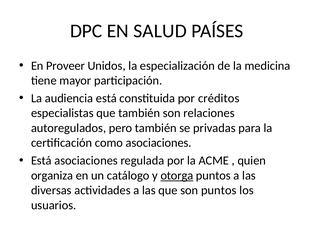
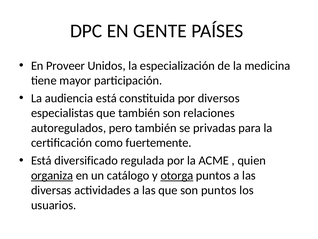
SALUD: SALUD -> GENTE
créditos: créditos -> diversos
como asociaciones: asociaciones -> fuertemente
Está asociaciones: asociaciones -> diversificado
organiza underline: none -> present
